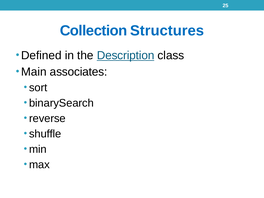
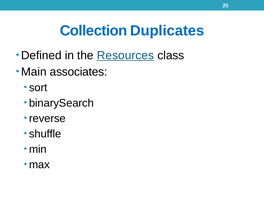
Structures: Structures -> Duplicates
Description: Description -> Resources
